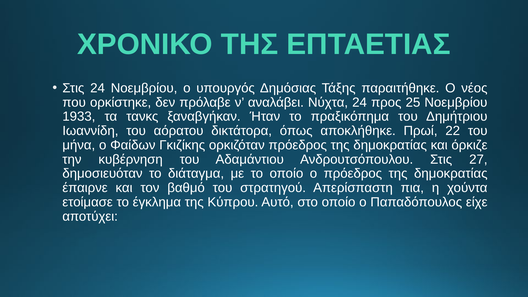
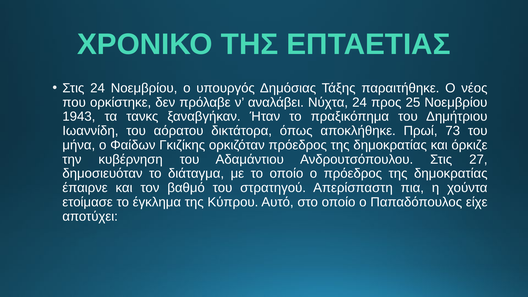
1933: 1933 -> 1943
22: 22 -> 73
